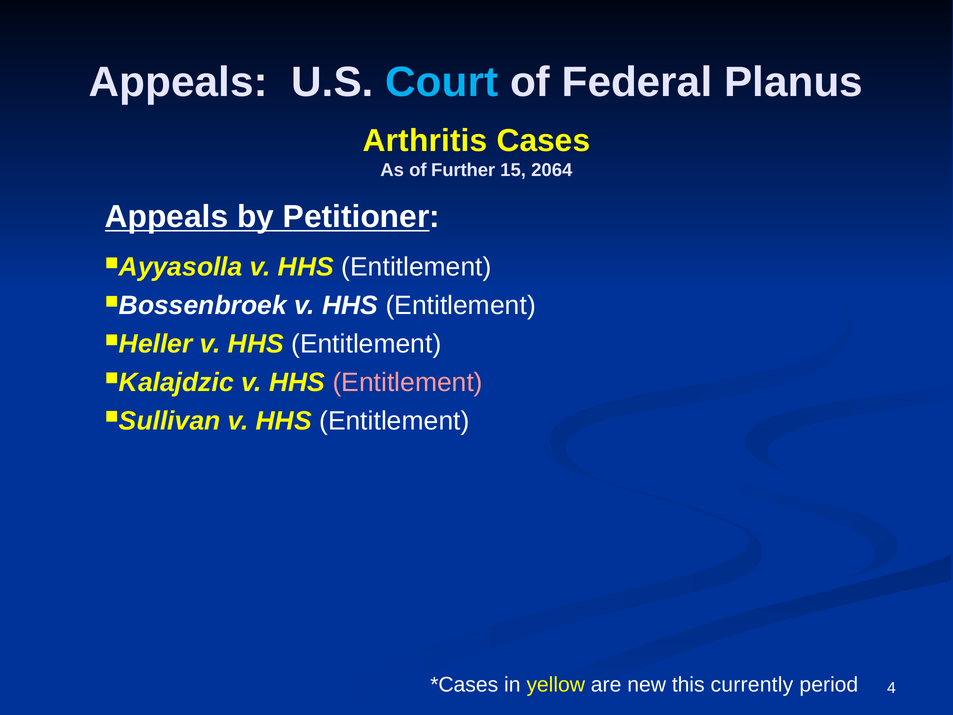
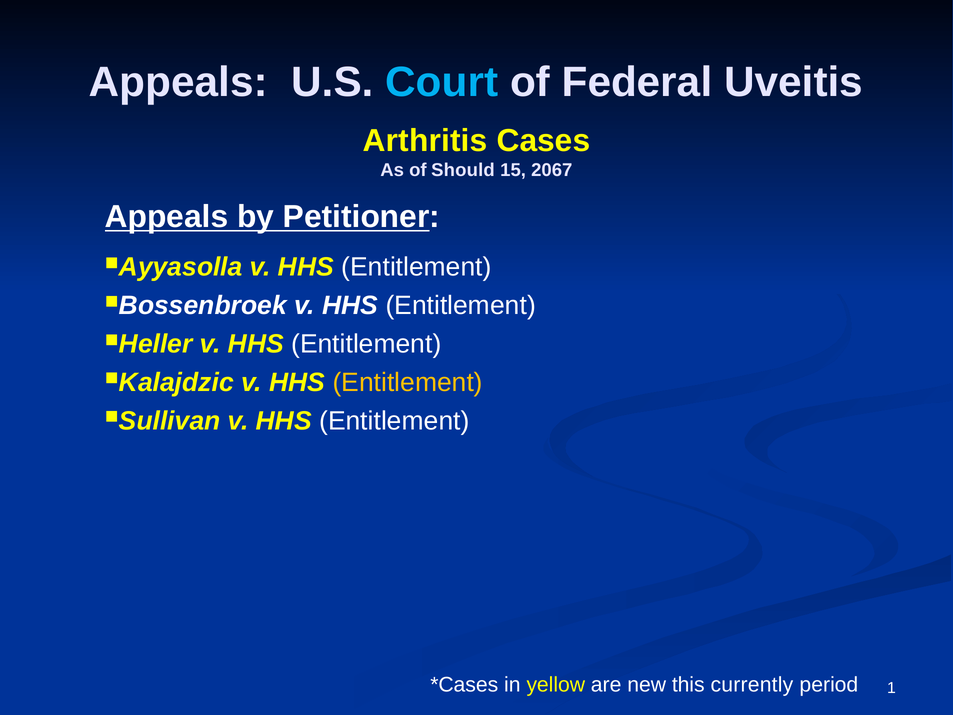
Planus: Planus -> Uveitis
Further: Further -> Should
2064: 2064 -> 2067
Entitlement at (408, 382) colour: pink -> yellow
4: 4 -> 1
